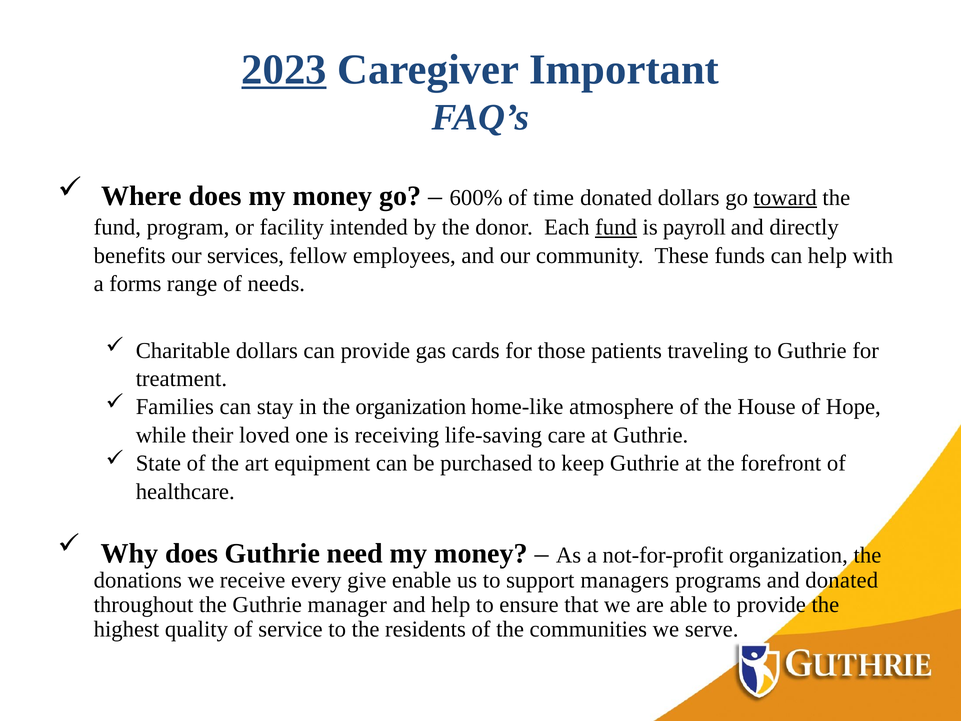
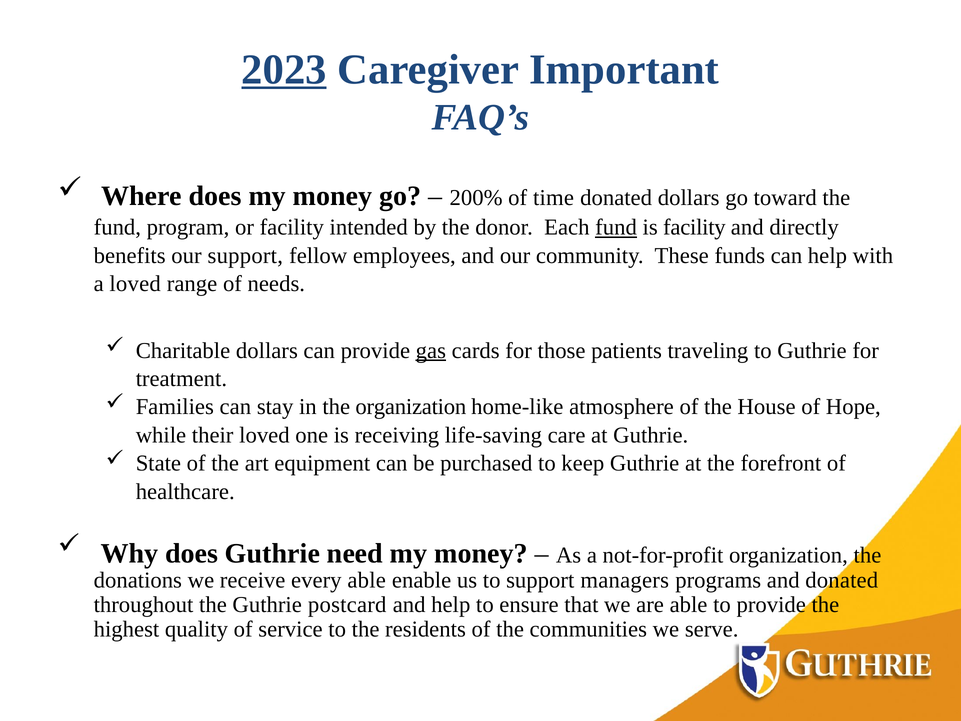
600%: 600% -> 200%
toward underline: present -> none
is payroll: payroll -> facility
our services: services -> support
a forms: forms -> loved
gas underline: none -> present
every give: give -> able
manager: manager -> postcard
